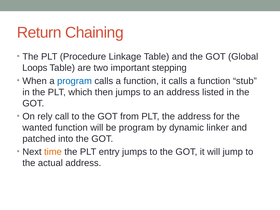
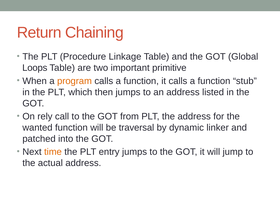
stepping: stepping -> primitive
program at (74, 81) colour: blue -> orange
be program: program -> traversal
